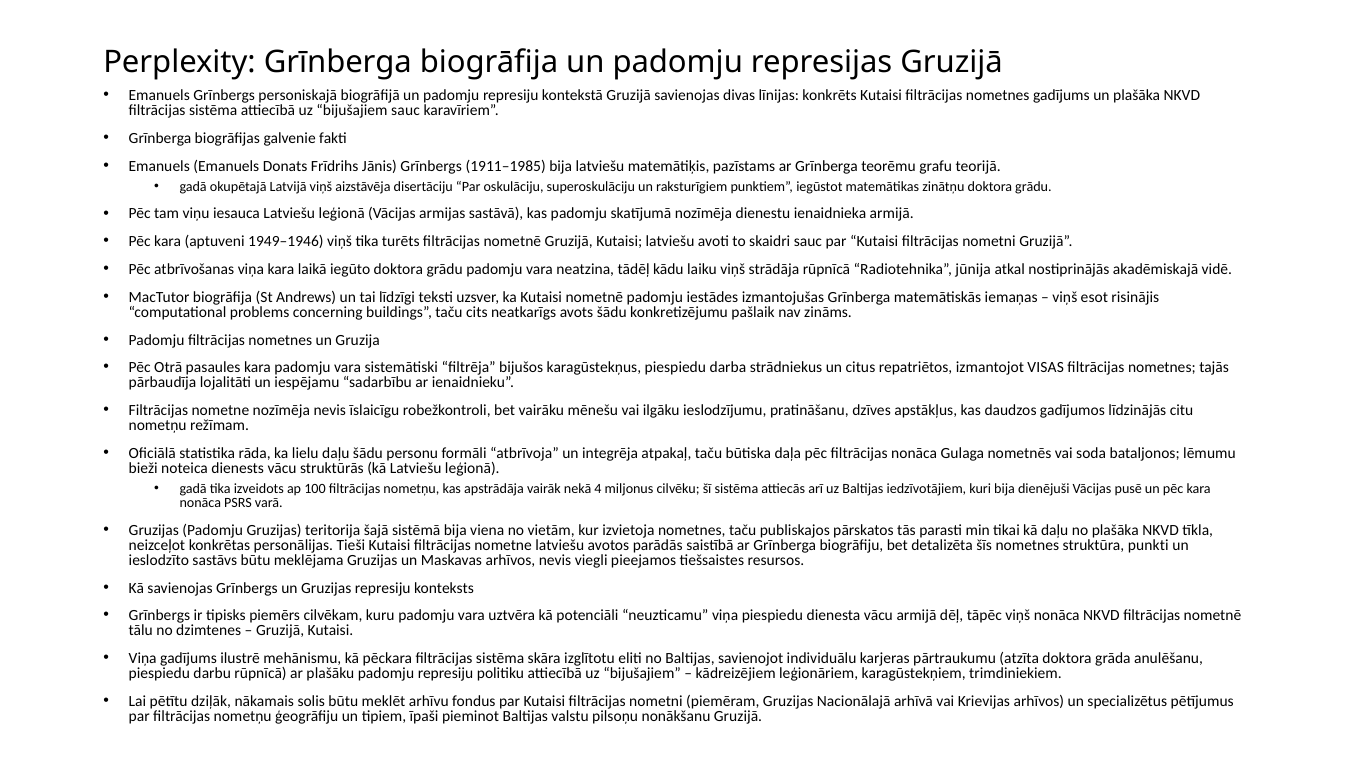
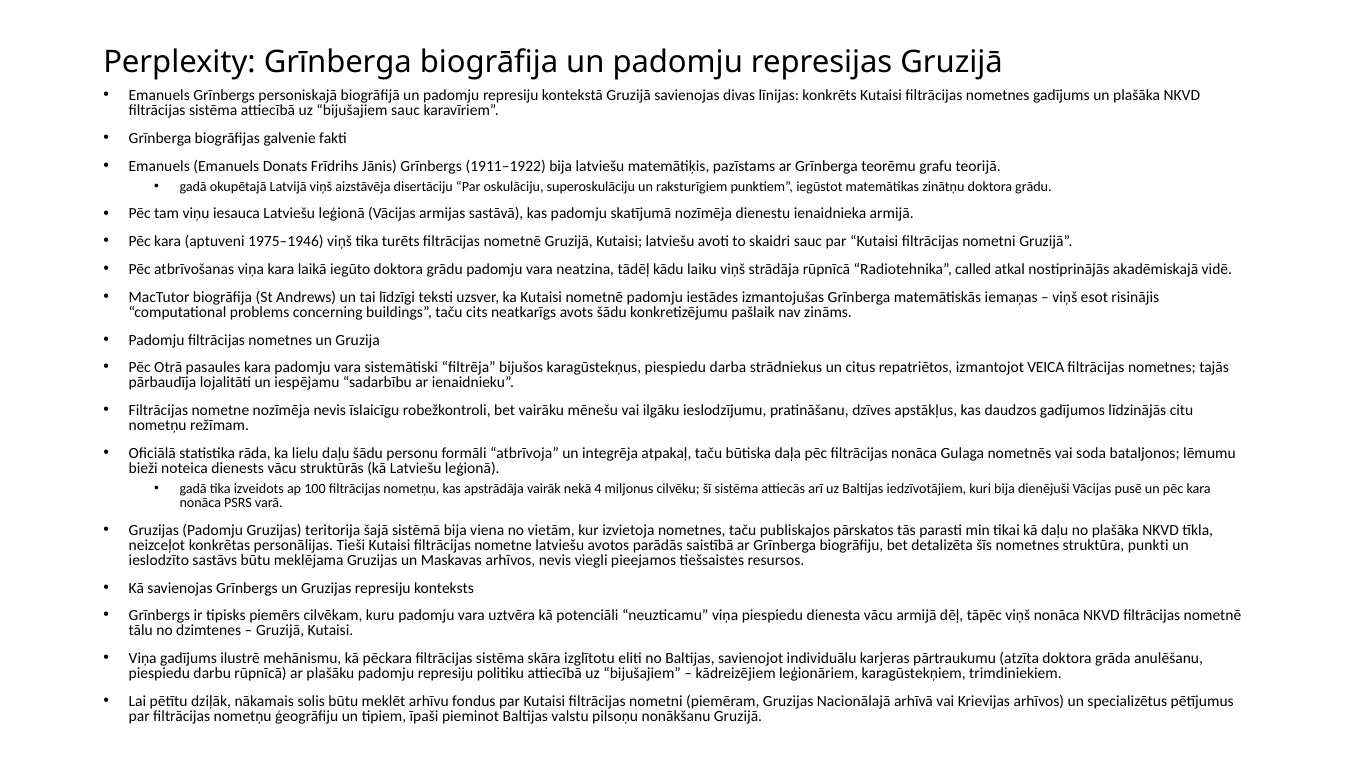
1911–1985: 1911–1985 -> 1911–1922
1949–1946: 1949–1946 -> 1975–1946
jūnija: jūnija -> called
VISAS: VISAS -> VEICA
